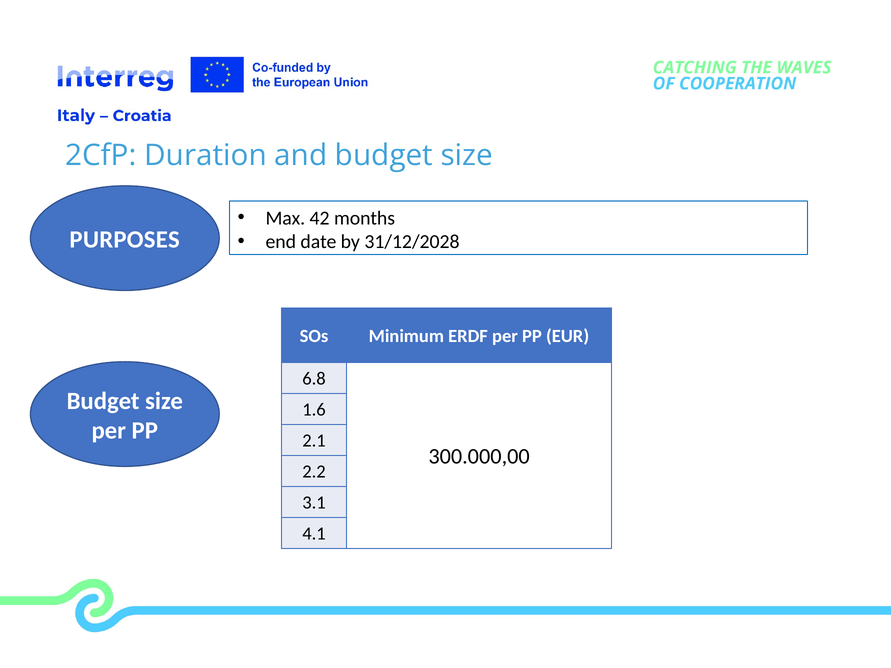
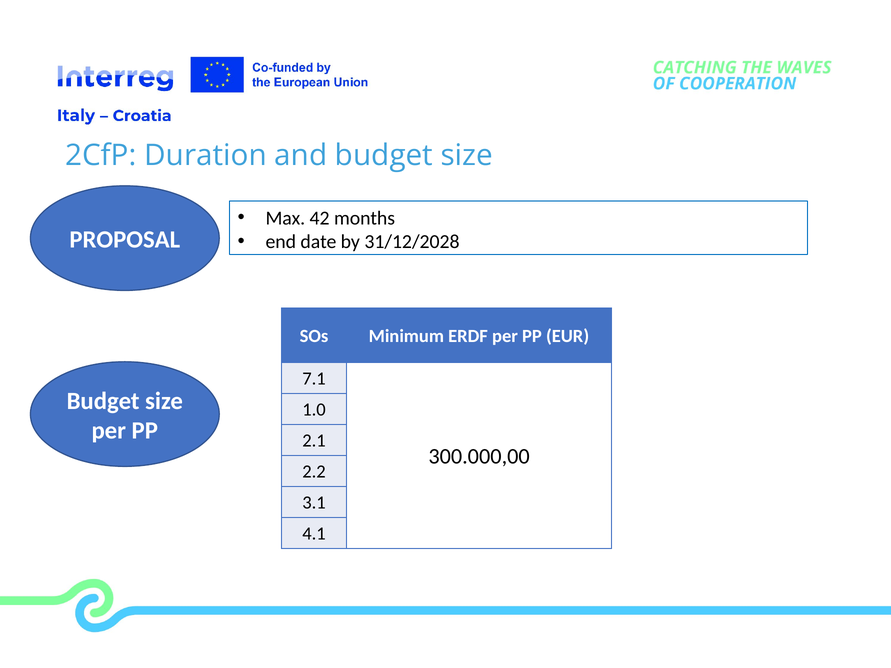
PURPOSES: PURPOSES -> PROPOSAL
6.8: 6.8 -> 7.1
1.6: 1.6 -> 1.0
